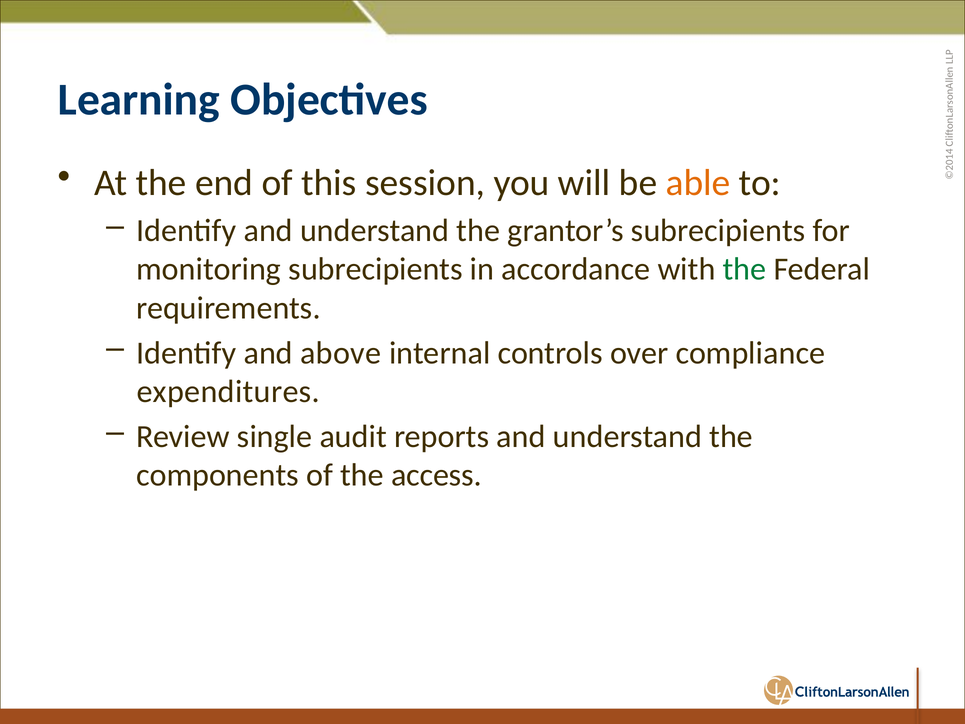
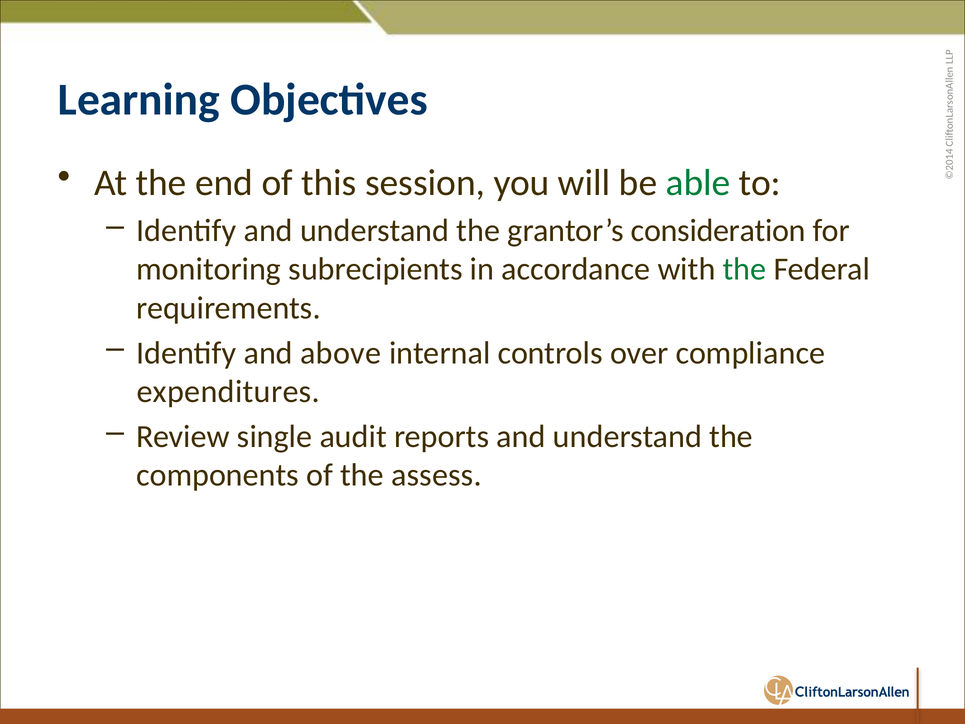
able colour: orange -> green
grantor’s subrecipients: subrecipients -> consideration
access: access -> assess
